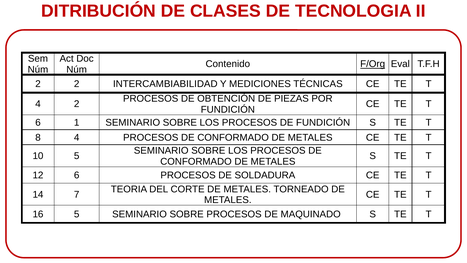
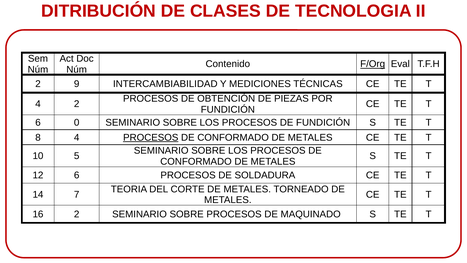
2 2: 2 -> 9
1: 1 -> 0
PROCESOS at (151, 137) underline: none -> present
16 5: 5 -> 2
